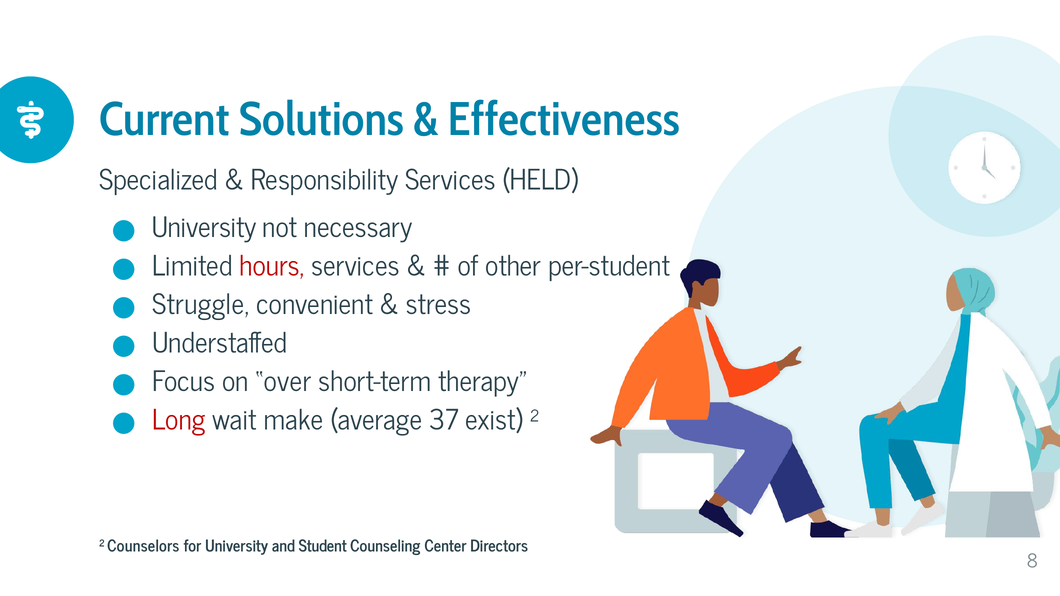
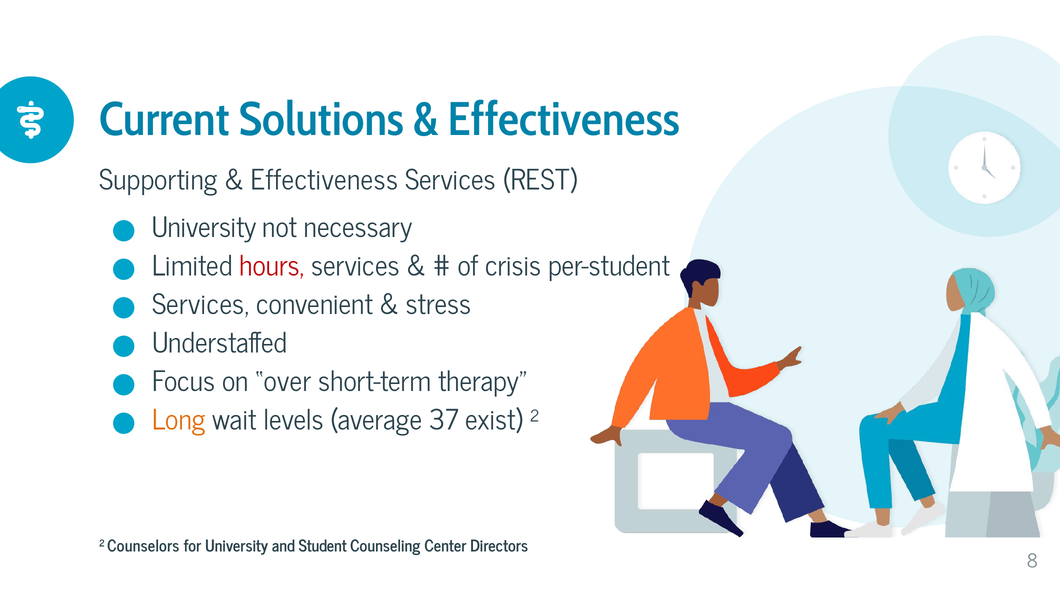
Specialized: Specialized -> Supporting
Responsibility at (325, 181): Responsibility -> Effectiveness
HELD: HELD -> REST
other: other -> crisis
Struggle at (201, 305): Struggle -> Services
Long colour: red -> orange
make: make -> levels
